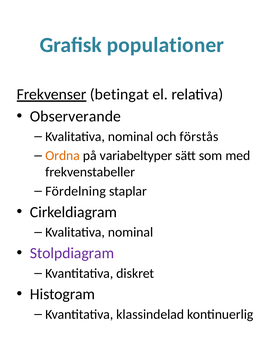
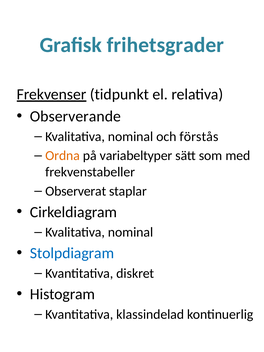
populationer: populationer -> frihetsgrader
betingat: betingat -> tidpunkt
Fördelning: Fördelning -> Observerat
Stolpdiagram colour: purple -> blue
